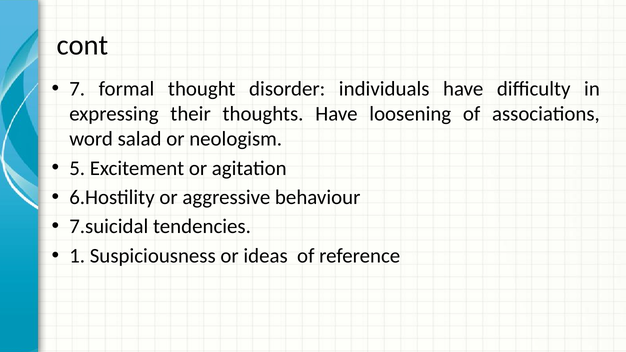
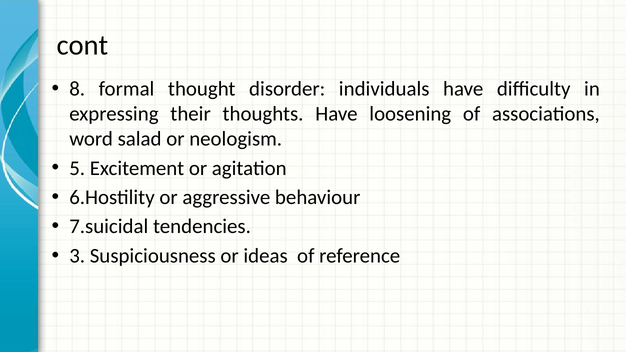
7: 7 -> 8
1: 1 -> 3
